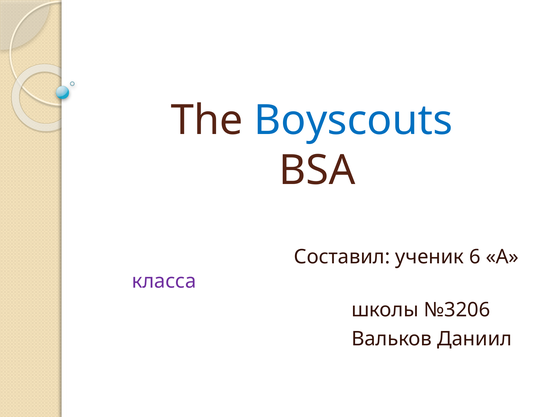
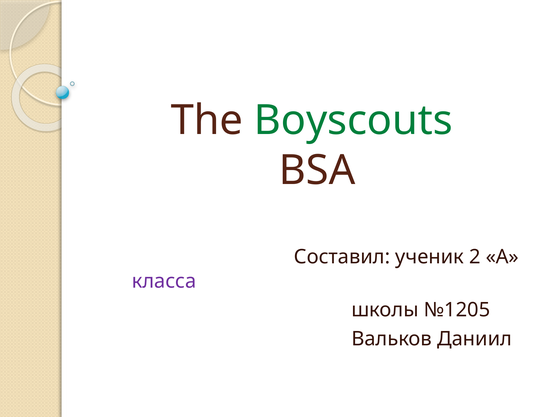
Boyscouts colour: blue -> green
6: 6 -> 2
№3206: №3206 -> №1205
